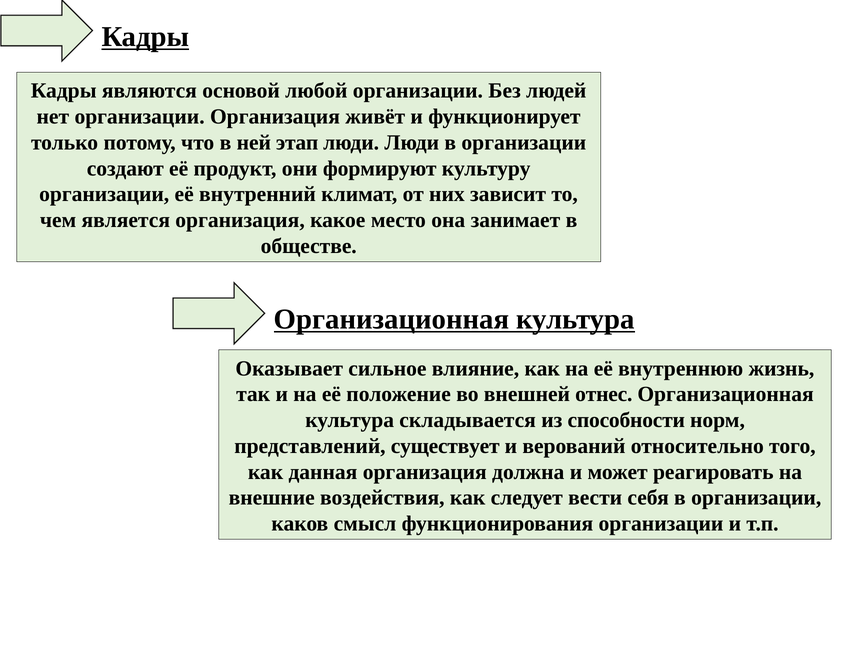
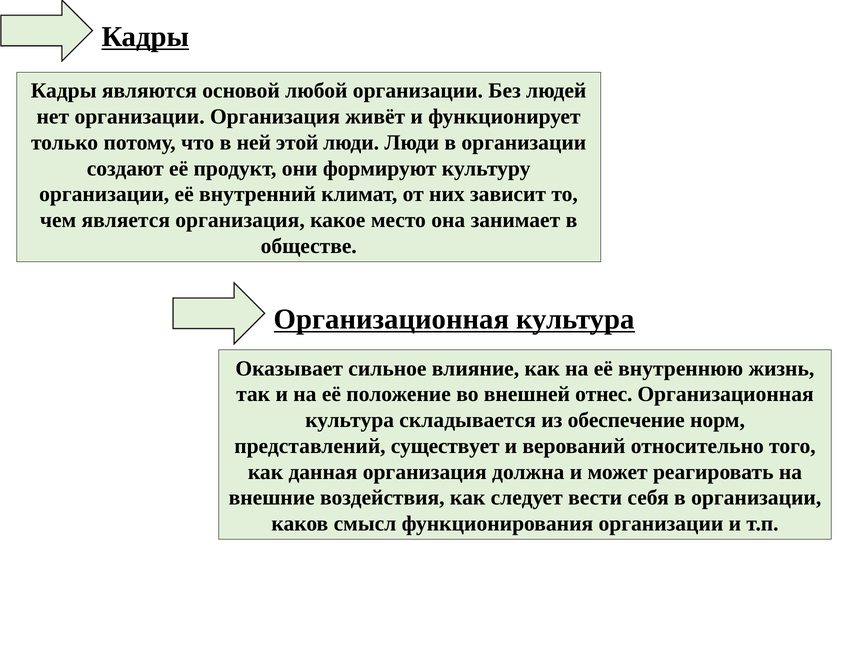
этап: этап -> этой
способности: способности -> обеспечение
